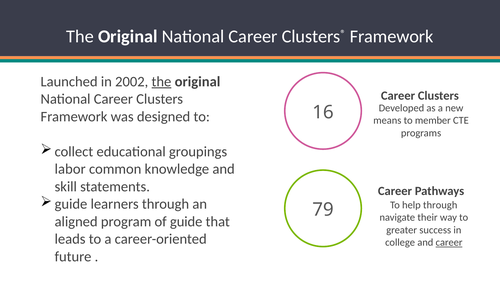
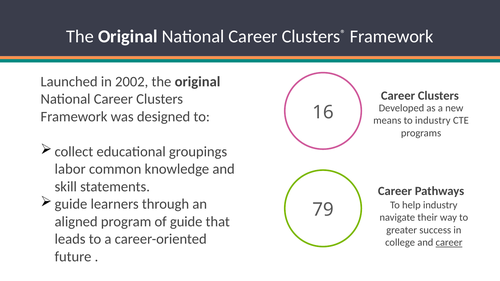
the at (161, 82) underline: present -> none
to member: member -> industry
help through: through -> industry
